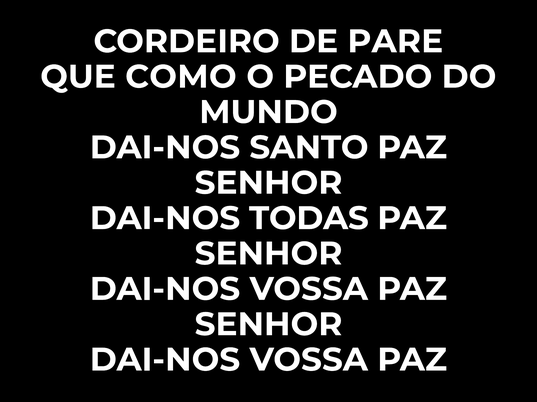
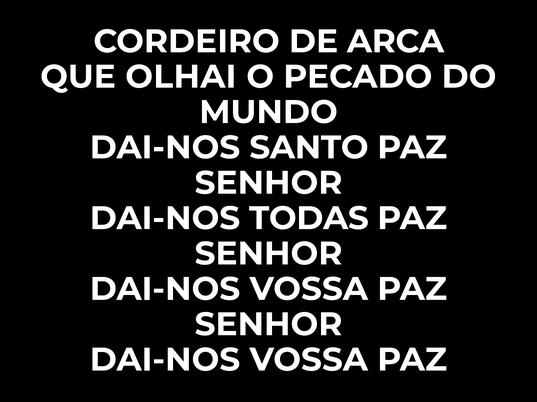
PARE: PARE -> ARCA
COMO: COMO -> OLHAI
